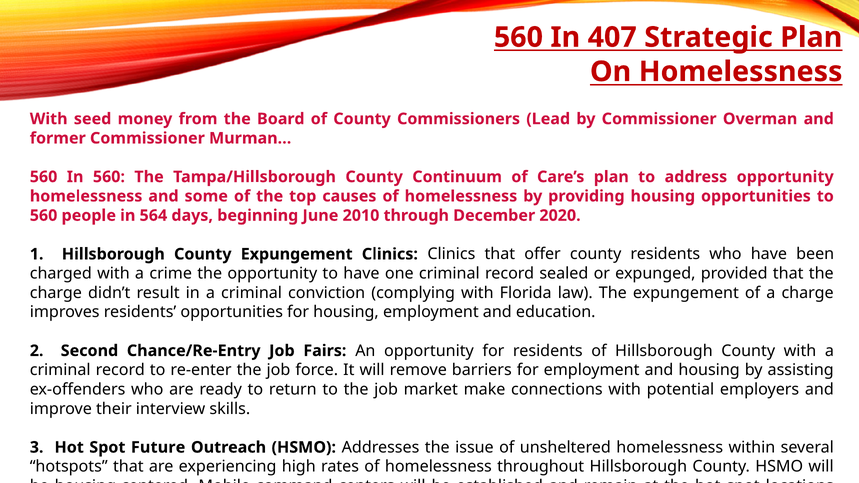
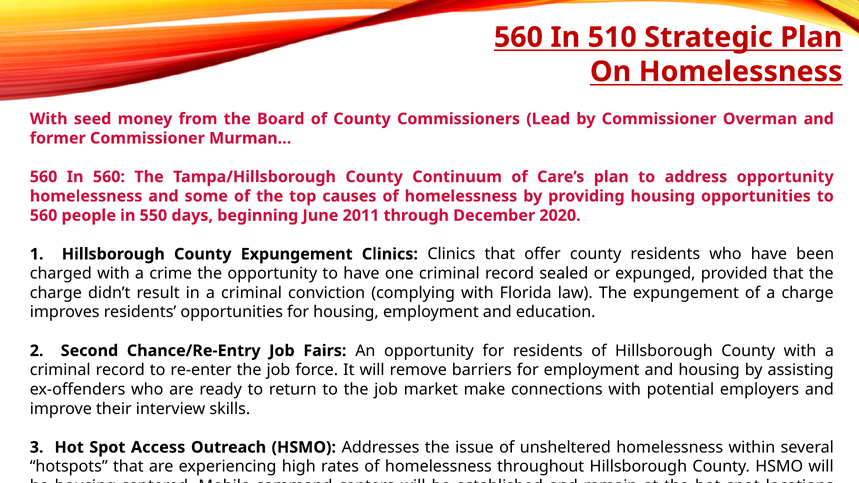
407: 407 -> 510
564: 564 -> 550
2010: 2010 -> 2011
Future: Future -> Access
